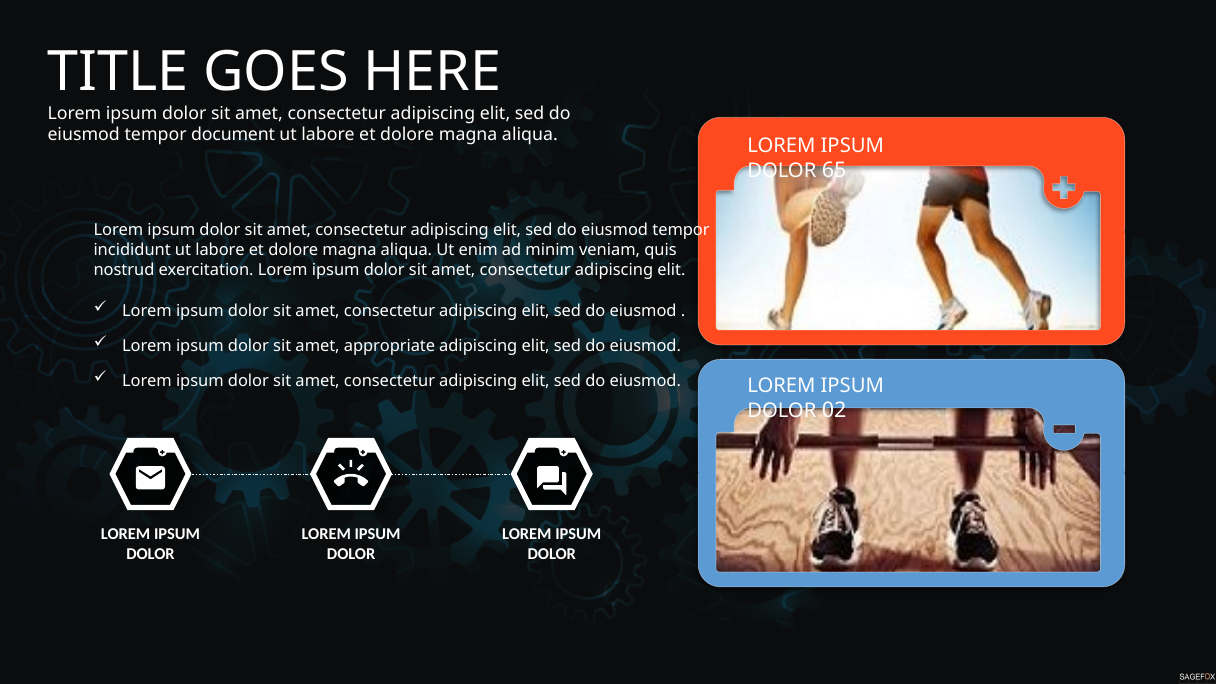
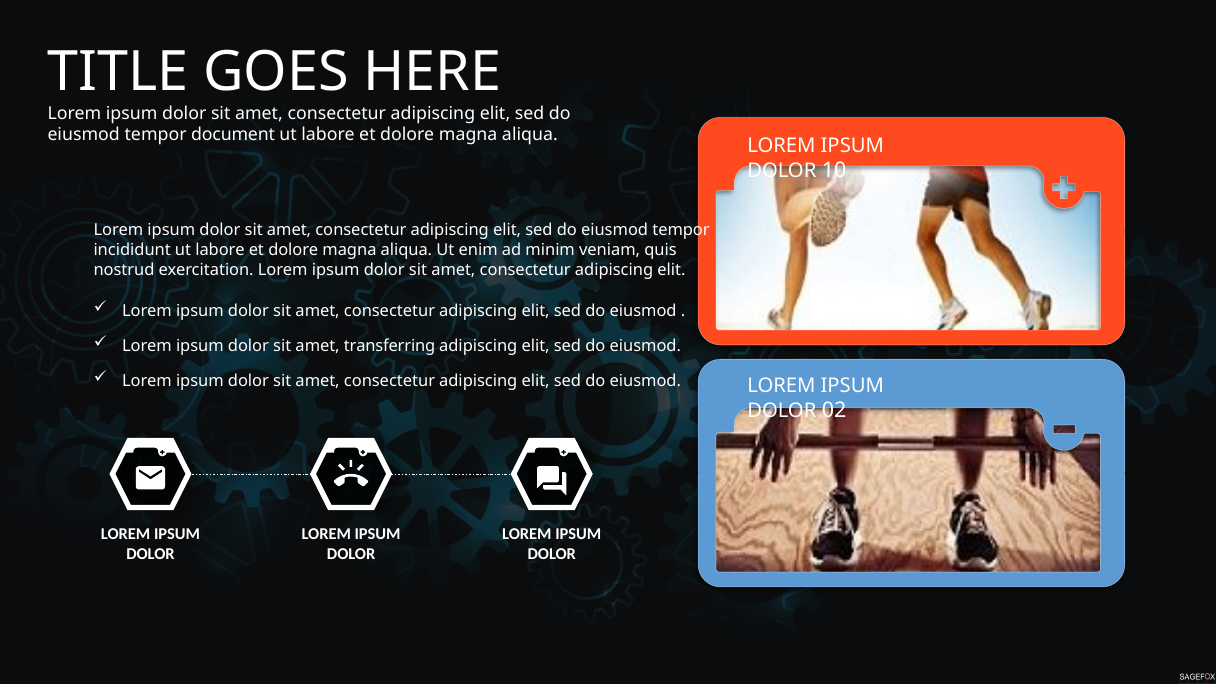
65: 65 -> 10
appropriate: appropriate -> transferring
